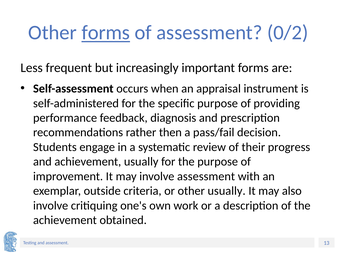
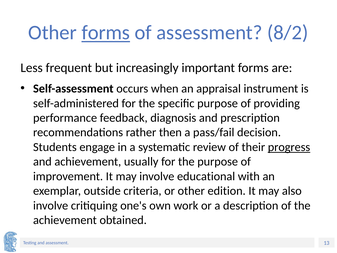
0/2: 0/2 -> 8/2
progress underline: none -> present
involve assessment: assessment -> educational
other usually: usually -> edition
